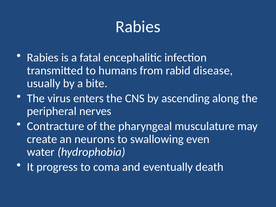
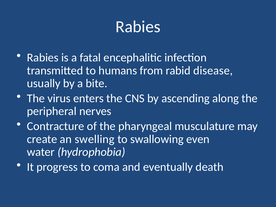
neurons: neurons -> swelling
